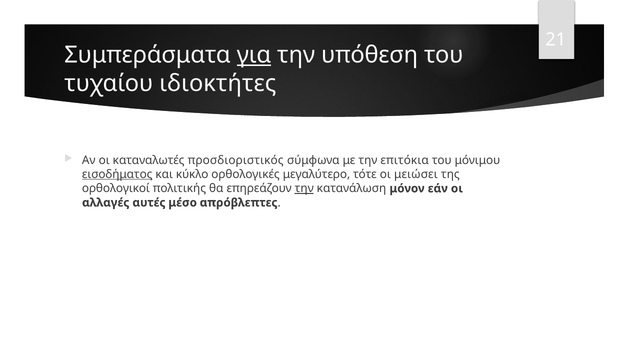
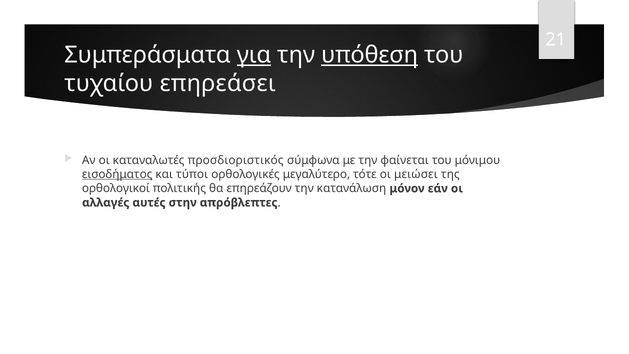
υπόθεση underline: none -> present
ιδιοκτήτες: ιδιοκτήτες -> επηρεάσει
επιτόκια: επιτόκια -> φαίνεται
κύκλο: κύκλο -> τύποι
την at (304, 188) underline: present -> none
μέσο: μέσο -> στην
